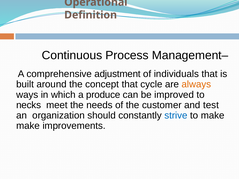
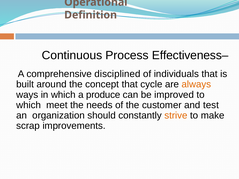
Management–: Management– -> Effectiveness–
adjustment: adjustment -> disciplined
necks at (29, 105): necks -> which
strive colour: blue -> orange
make at (28, 126): make -> scrap
